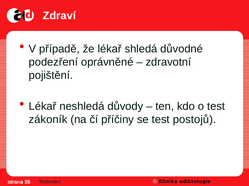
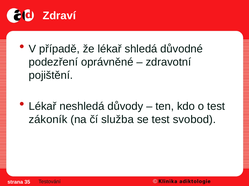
příčiny: příčiny -> služba
postojů: postojů -> svobod
